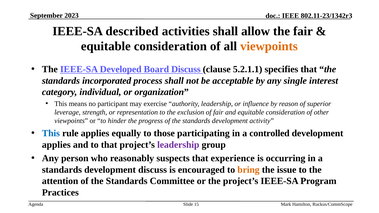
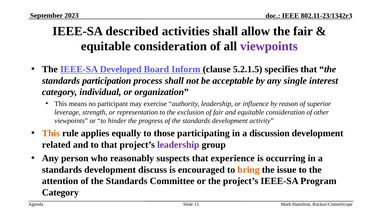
viewpoints at (269, 46) colour: orange -> purple
Board Discuss: Discuss -> Inform
5.2.1.1: 5.2.1.1 -> 5.2.1.5
incorporated: incorporated -> participation
This at (51, 133) colour: blue -> orange
controlled: controlled -> discussion
applies at (56, 145): applies -> related
Practices at (60, 193): Practices -> Category
